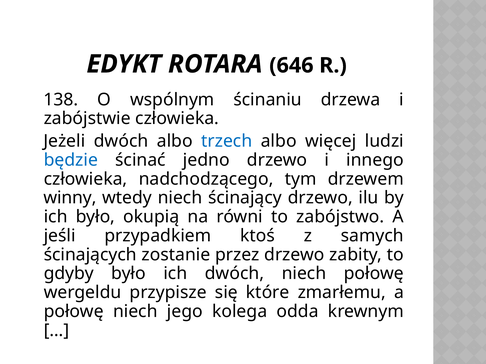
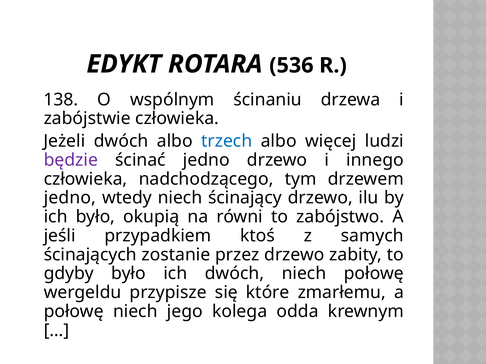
646: 646 -> 536
będzie colour: blue -> purple
winny at (70, 198): winny -> jedno
